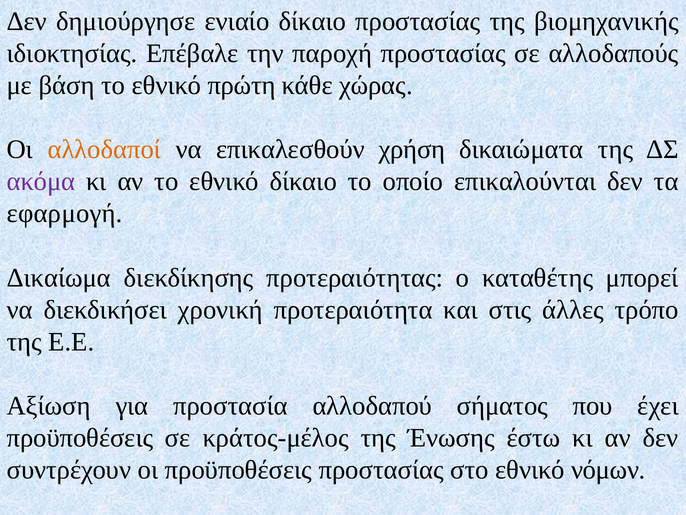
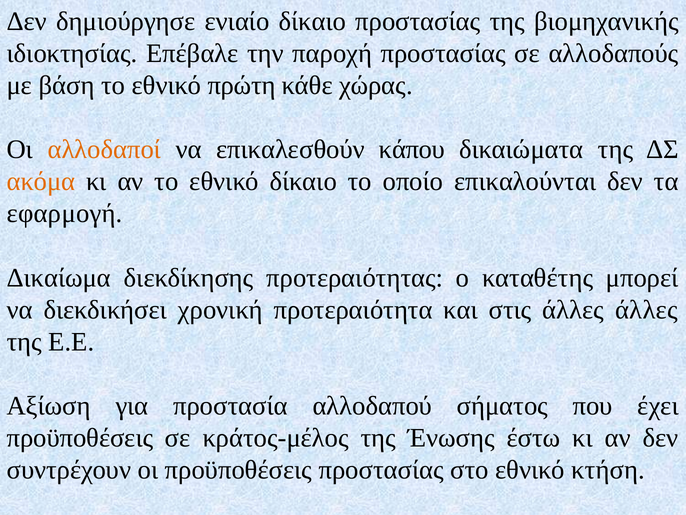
χρήση: χρήση -> κάπου
ακόμα colour: purple -> orange
άλλες τρόπο: τρόπο -> άλλες
νόμων: νόμων -> κτήση
